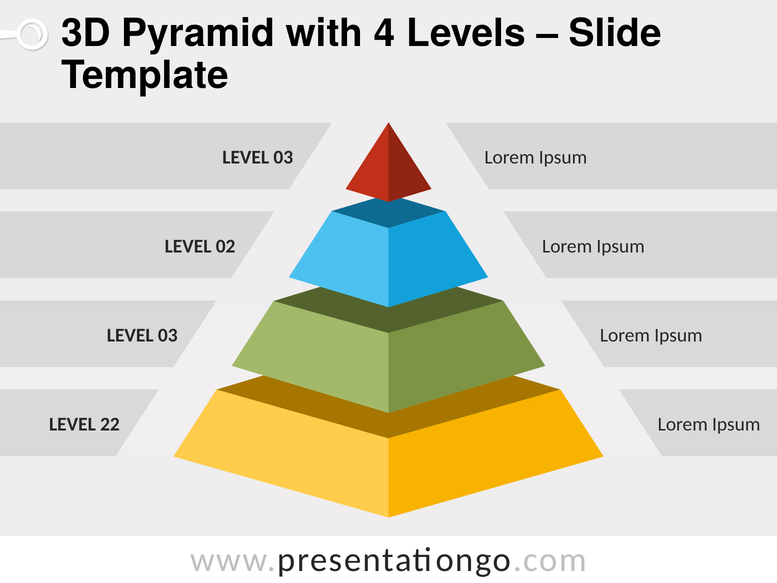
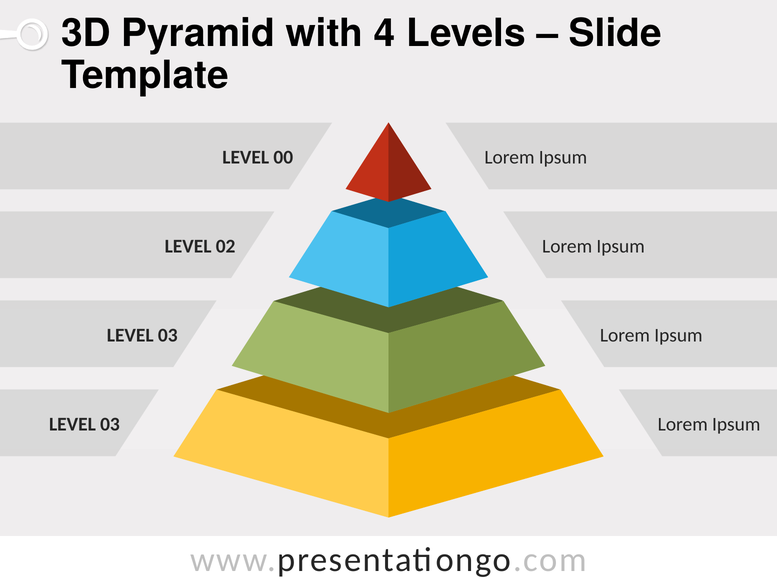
03 at (283, 157): 03 -> 00
22 at (110, 424): 22 -> 03
